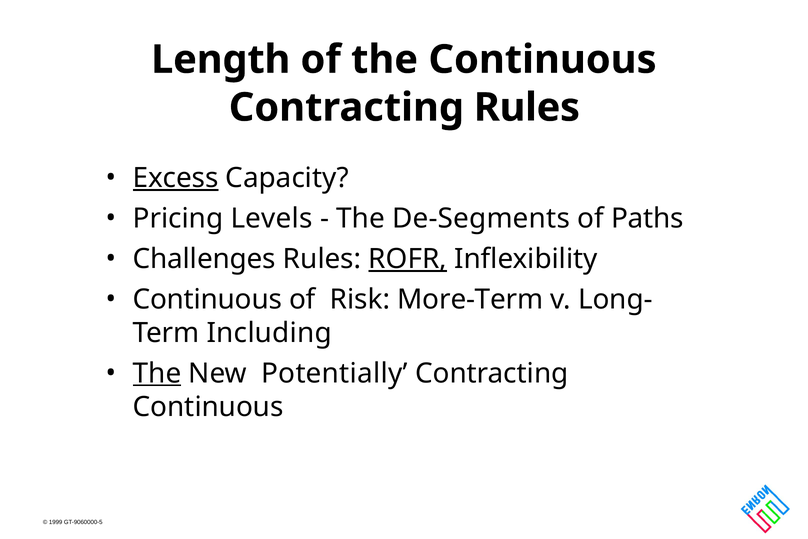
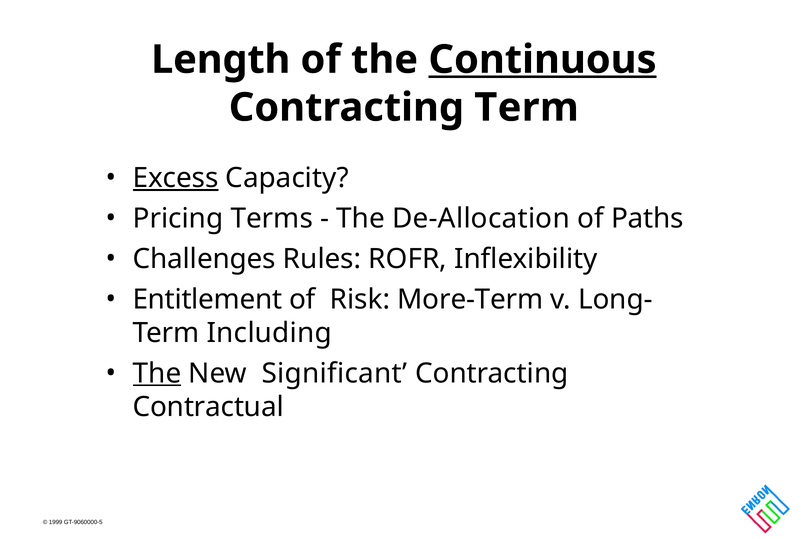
Continuous at (543, 60) underline: none -> present
Contracting Rules: Rules -> Term
Levels: Levels -> Terms
De-Segments: De-Segments -> De-Allocation
ROFR underline: present -> none
Continuous at (207, 299): Continuous -> Entitlement
Potentially: Potentially -> Significant
Continuous at (208, 407): Continuous -> Contractual
